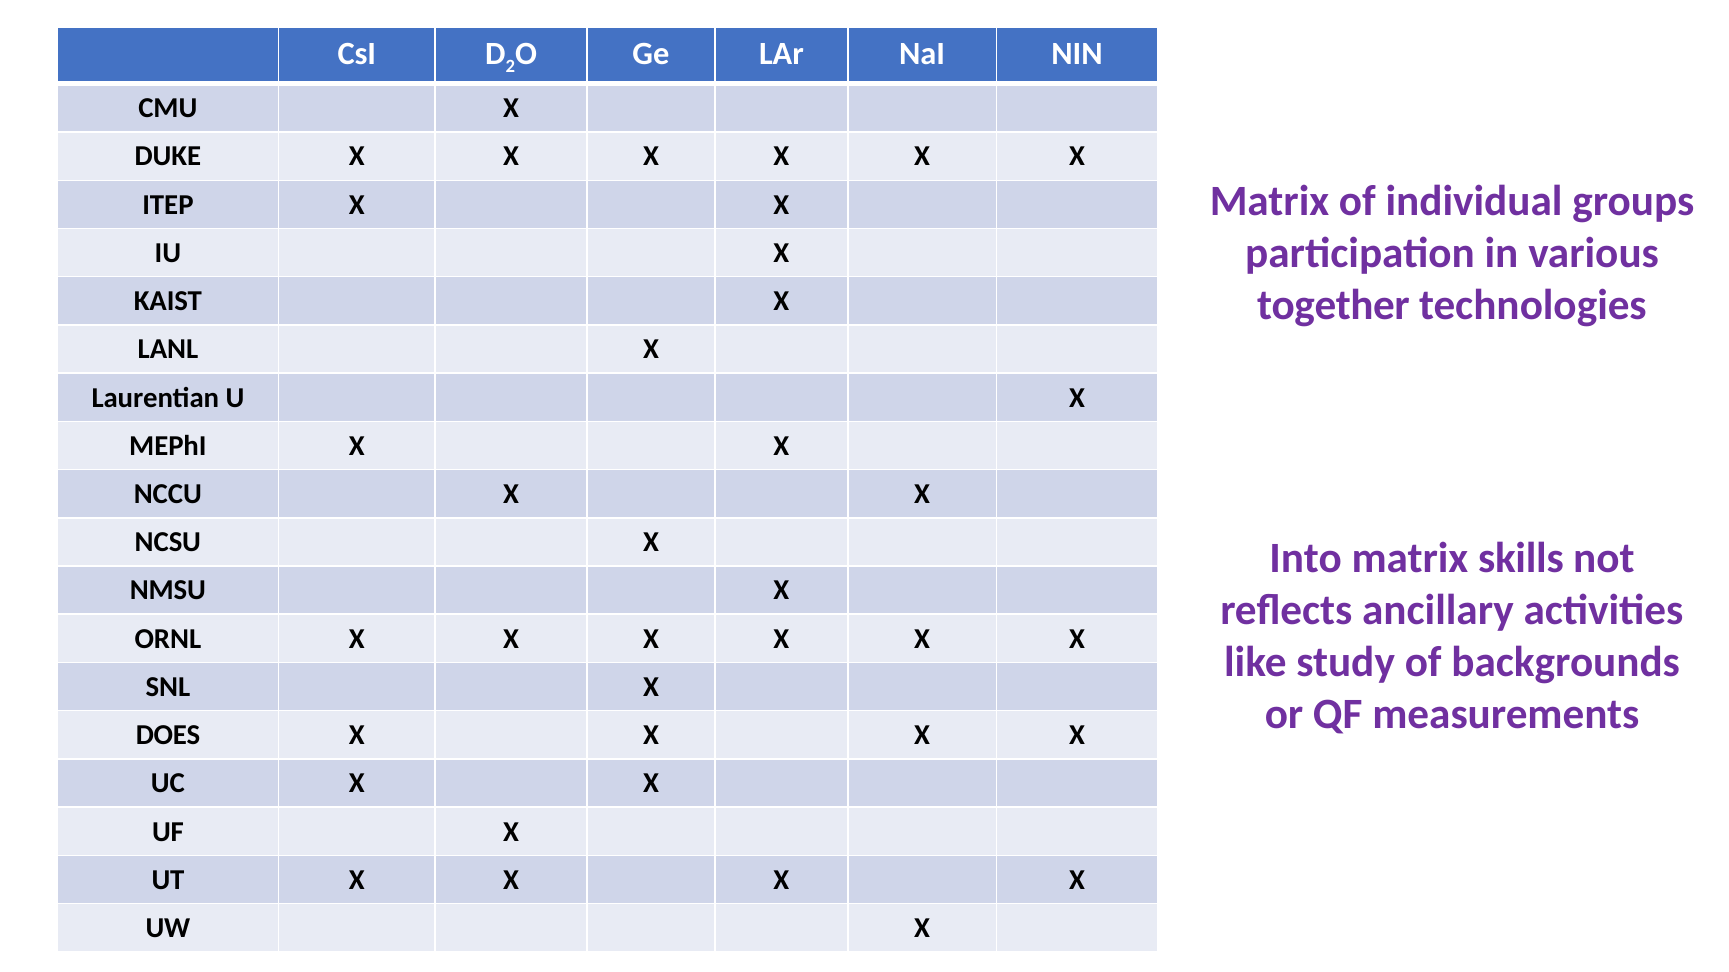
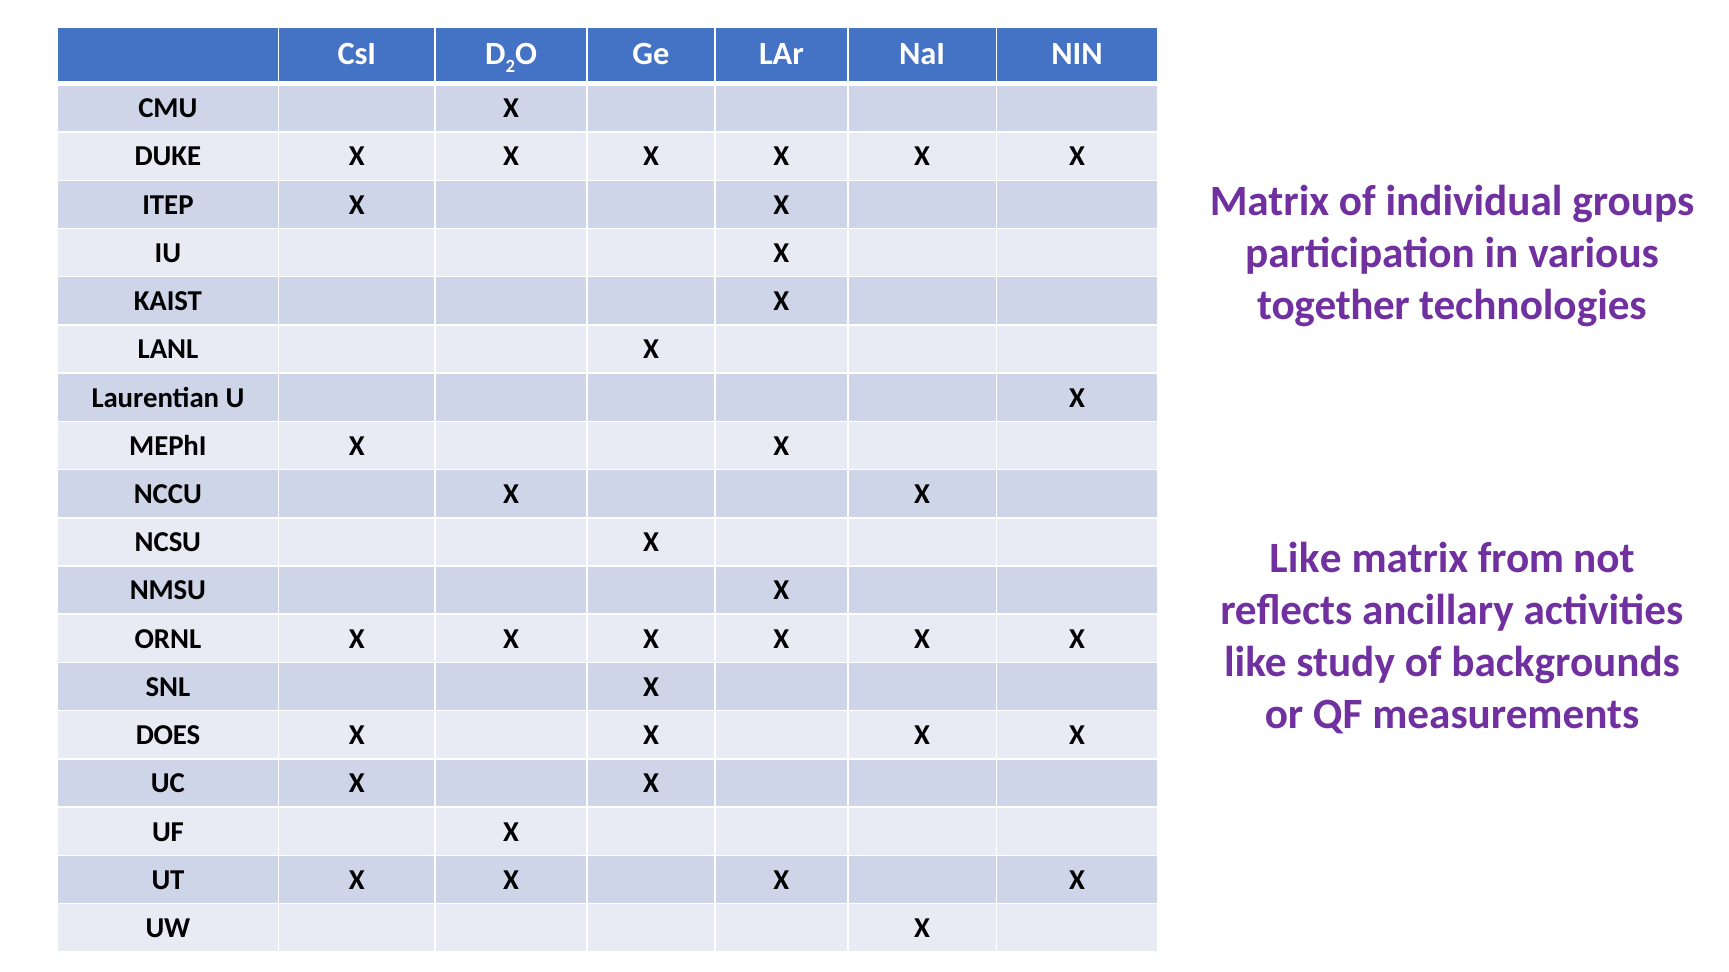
Into at (1306, 559): Into -> Like
skills: skills -> from
